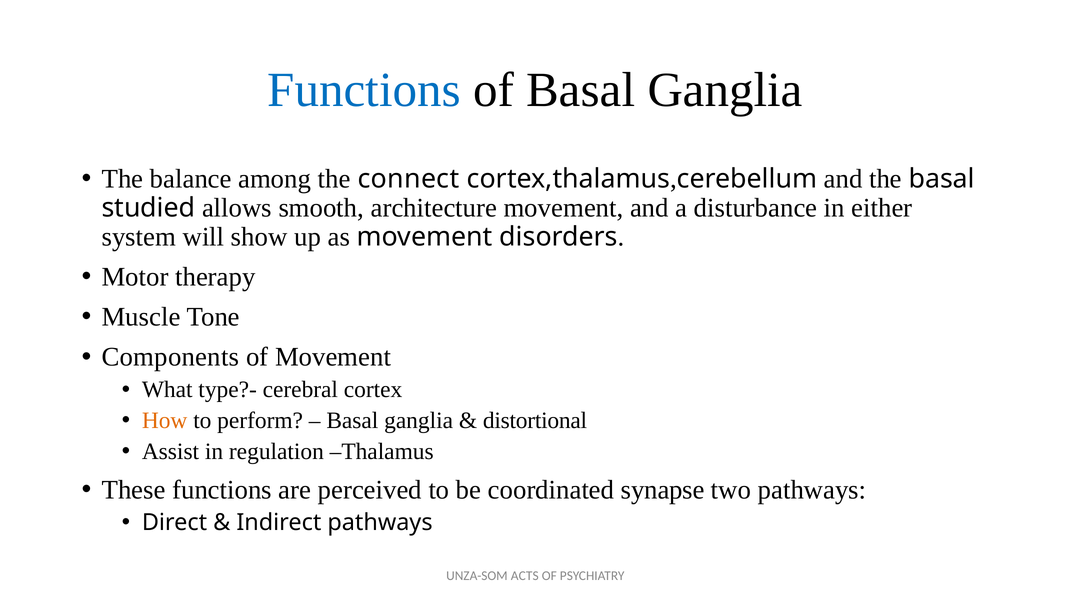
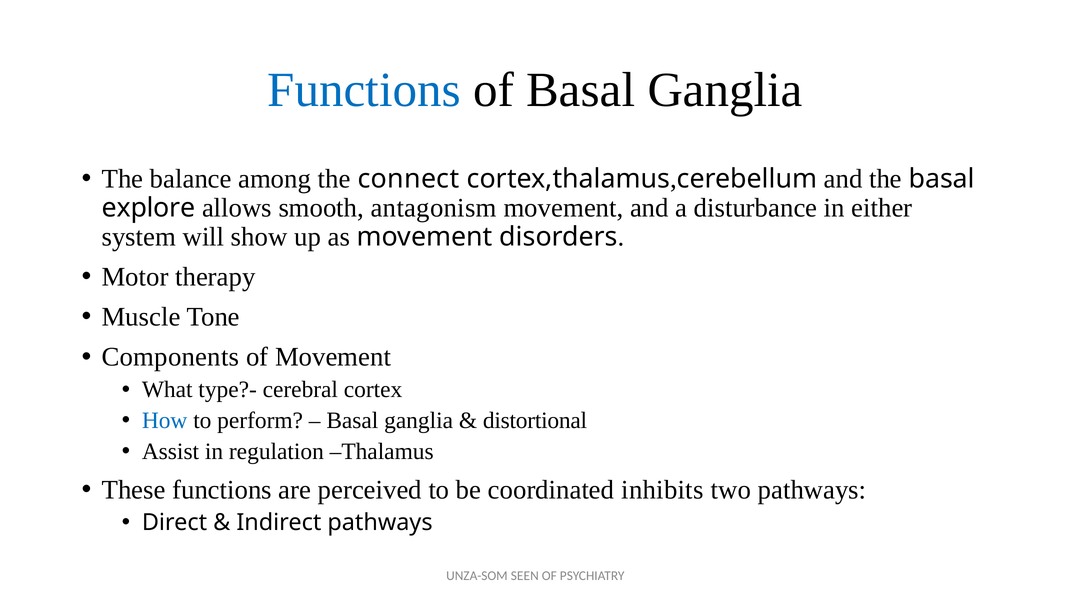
studied: studied -> explore
architecture: architecture -> antagonism
How colour: orange -> blue
synapse: synapse -> inhibits
ACTS: ACTS -> SEEN
